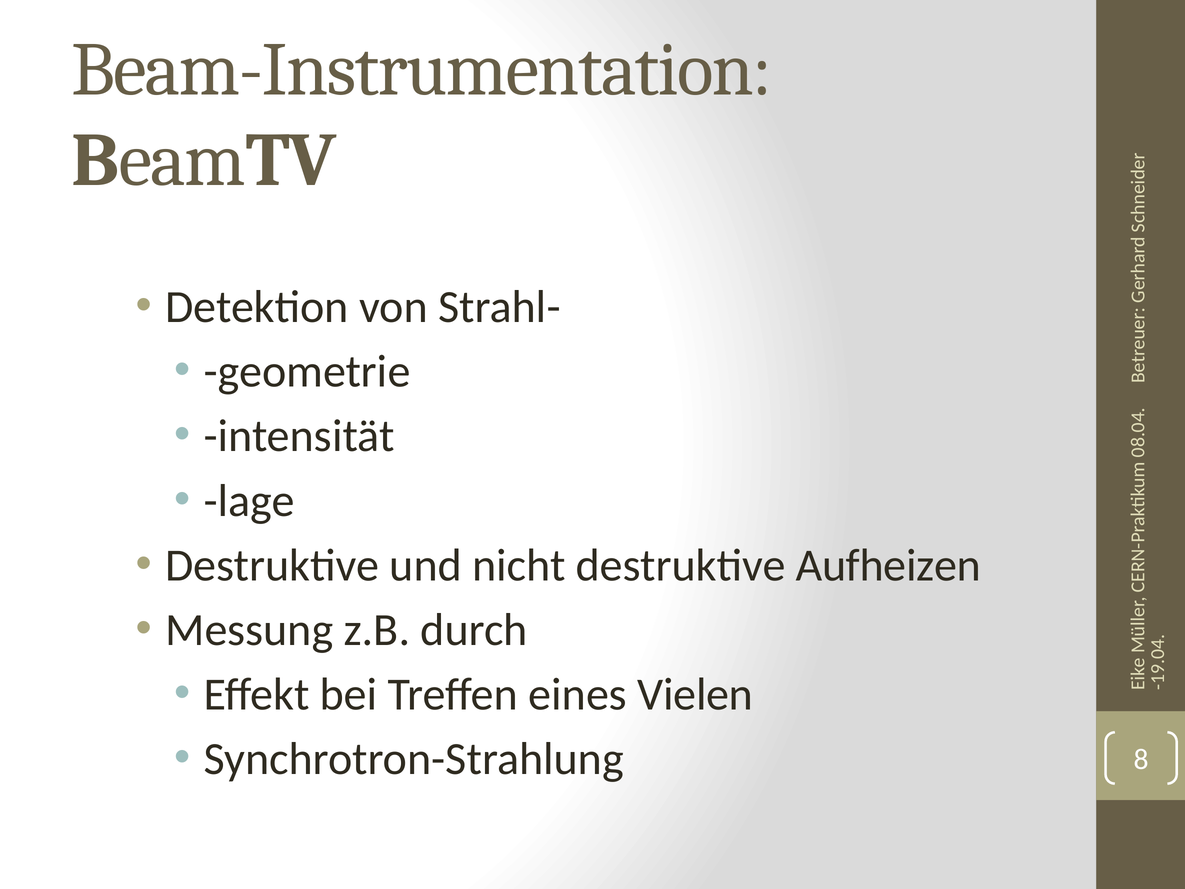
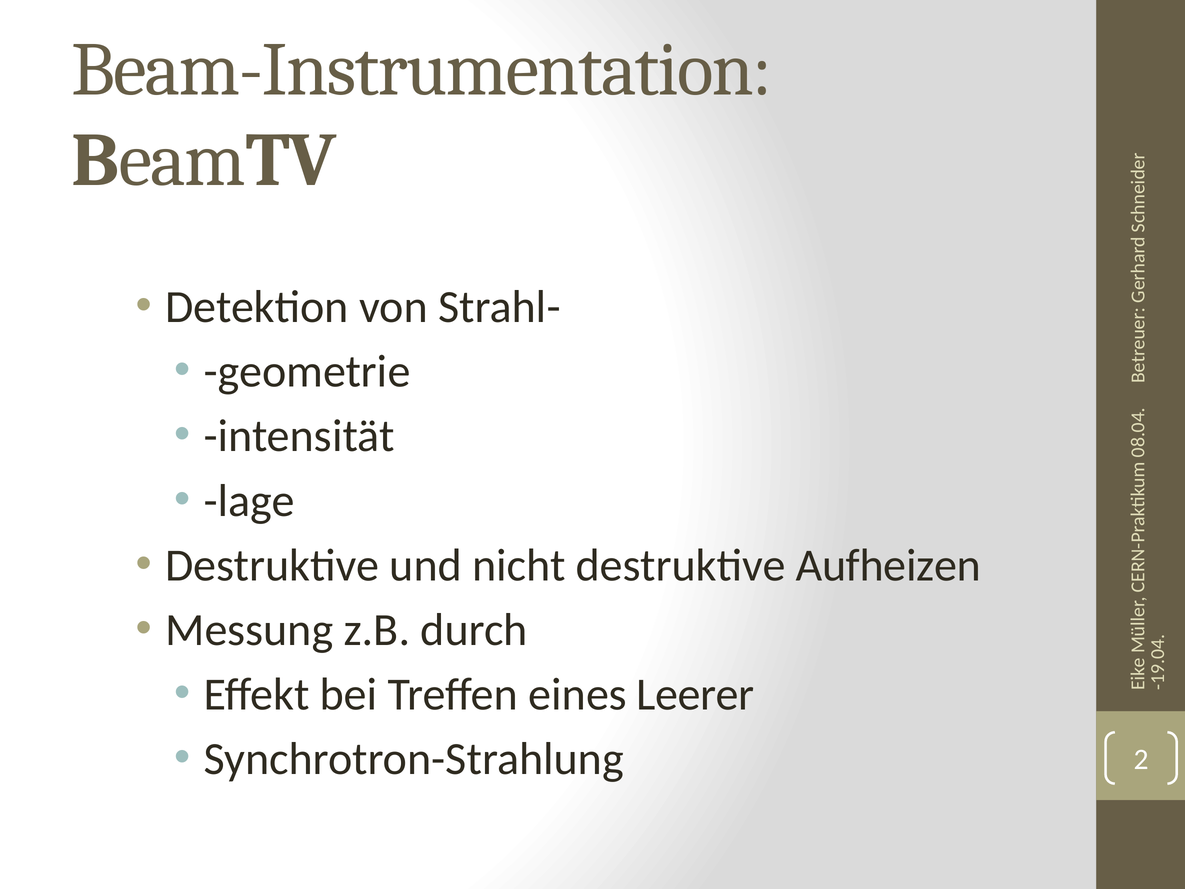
Vielen: Vielen -> Leerer
Synchrotron-Strahlung 8: 8 -> 2
